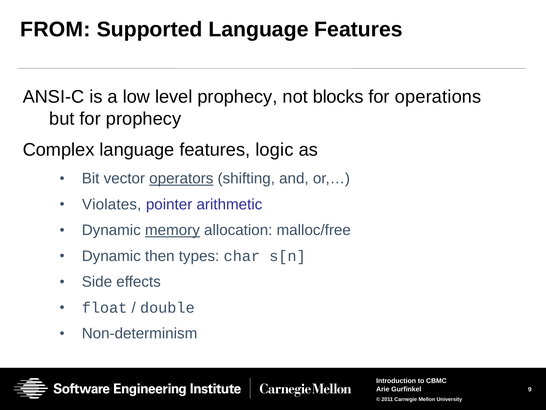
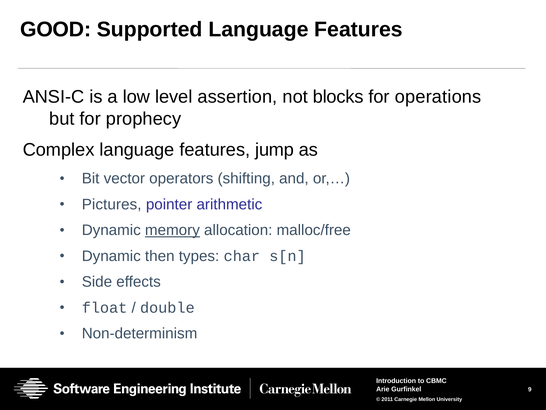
FROM: FROM -> GOOD
level prophecy: prophecy -> assertion
logic: logic -> jump
operators underline: present -> none
Violates: Violates -> Pictures
